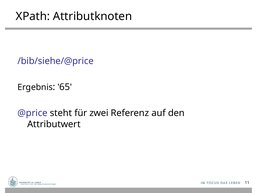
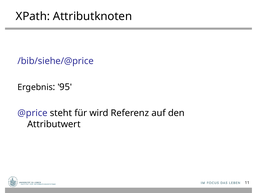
65: 65 -> 95
zwei: zwei -> wird
